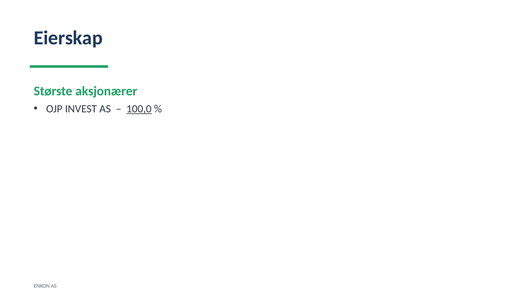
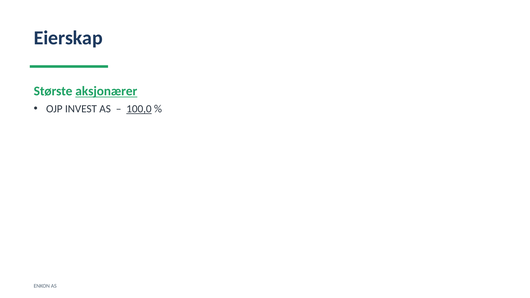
aksjonærer underline: none -> present
